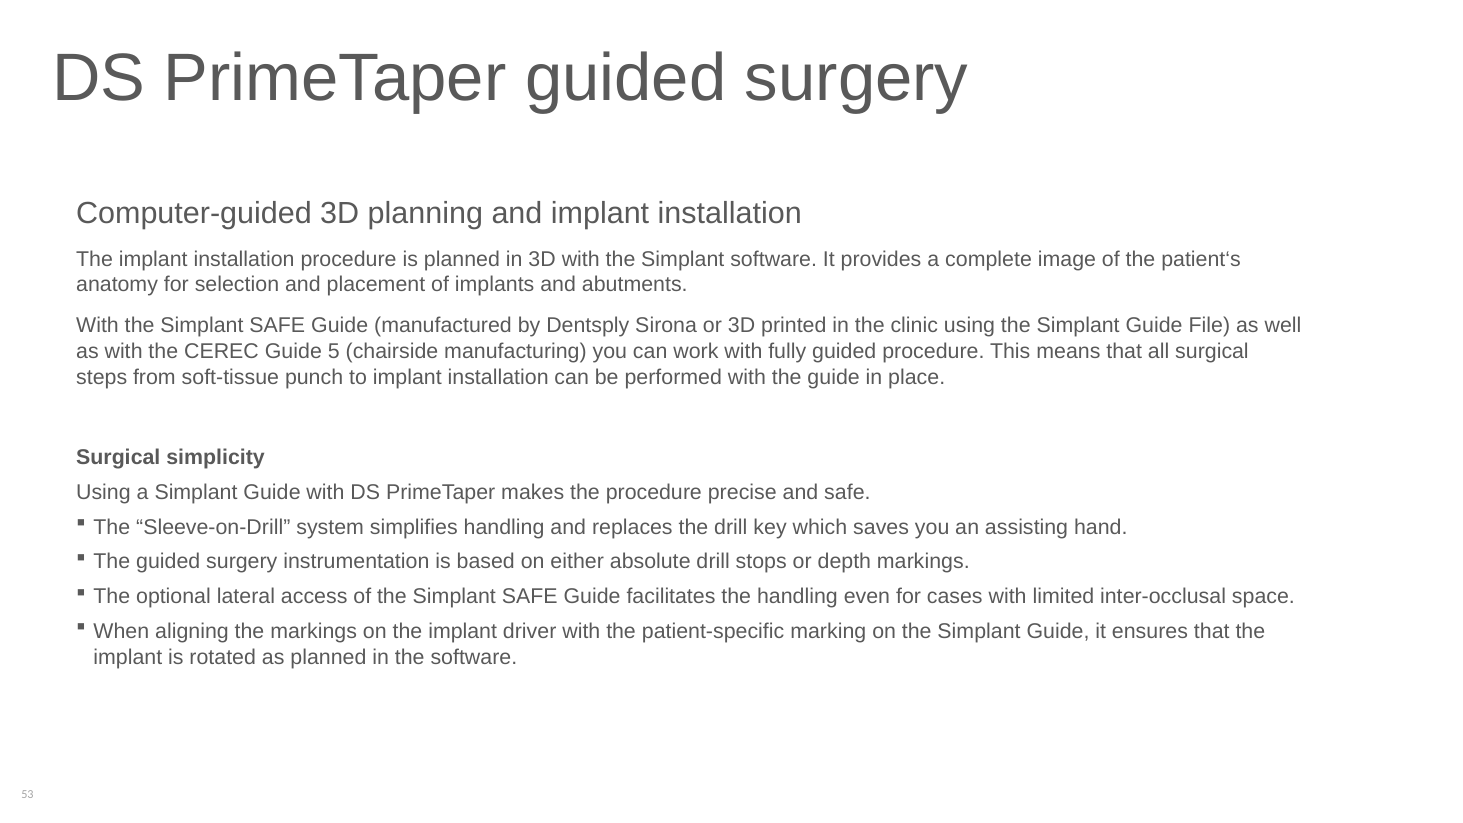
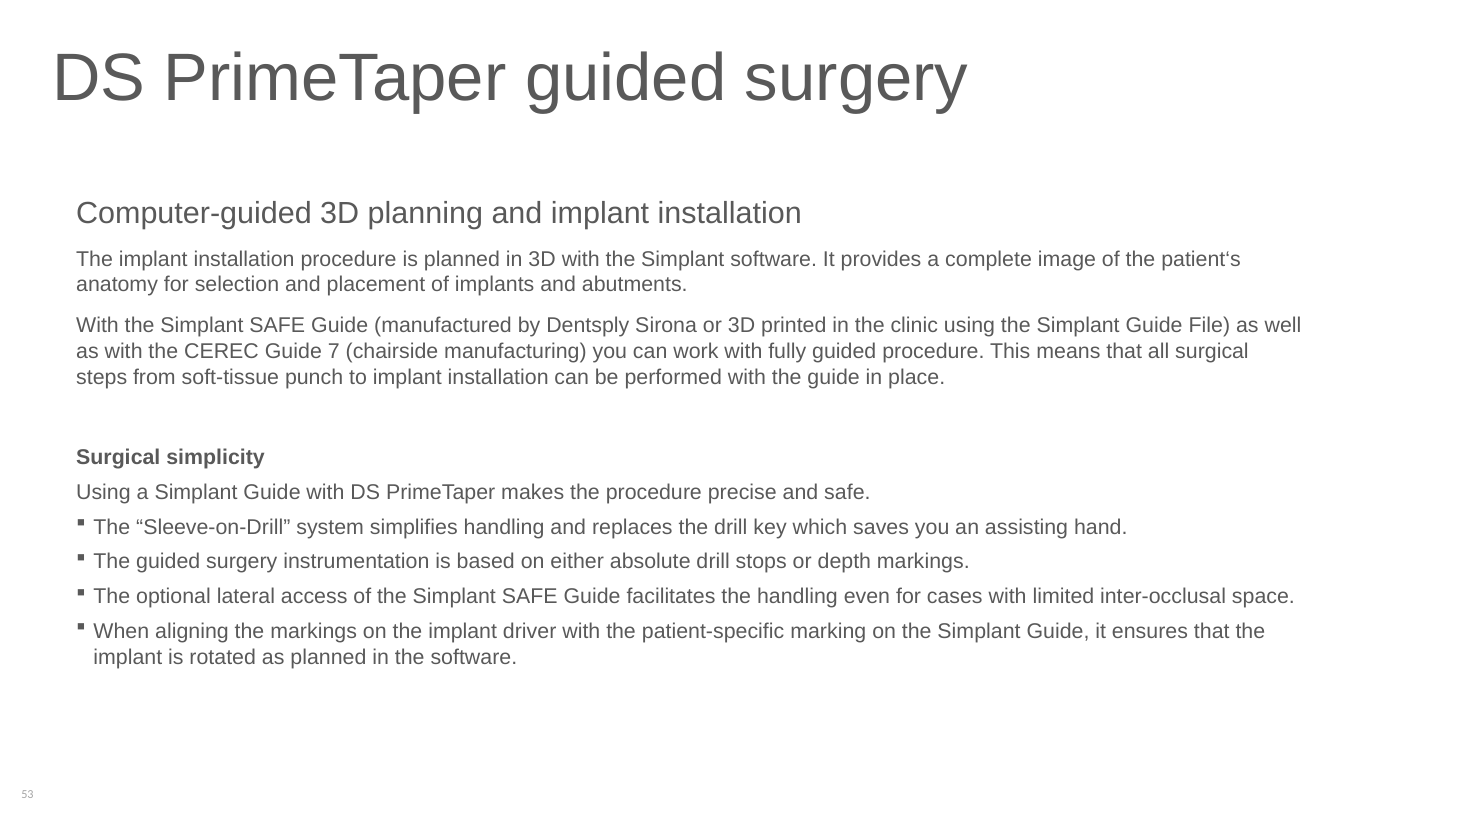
5: 5 -> 7
